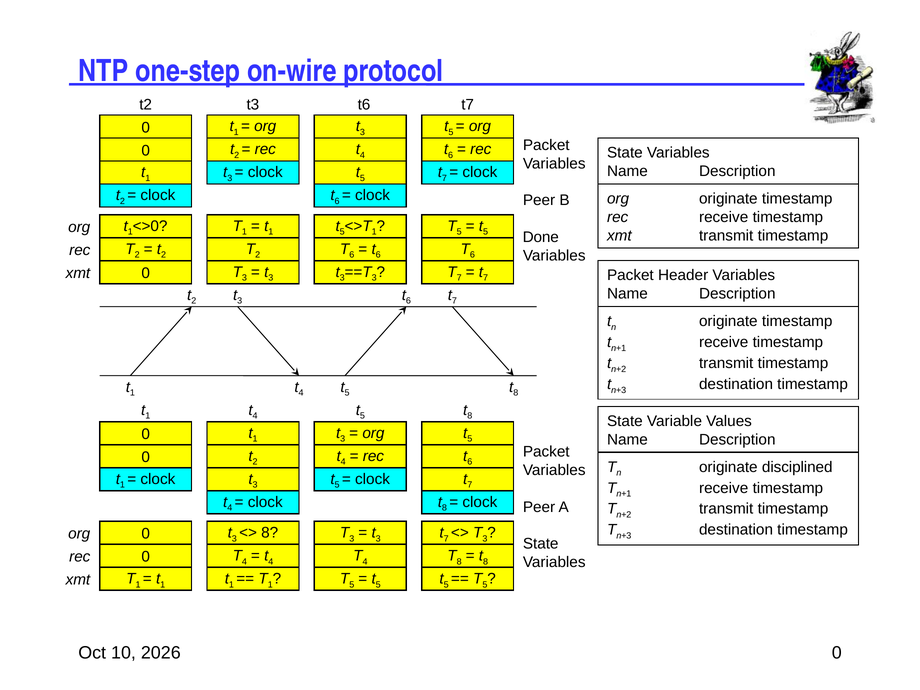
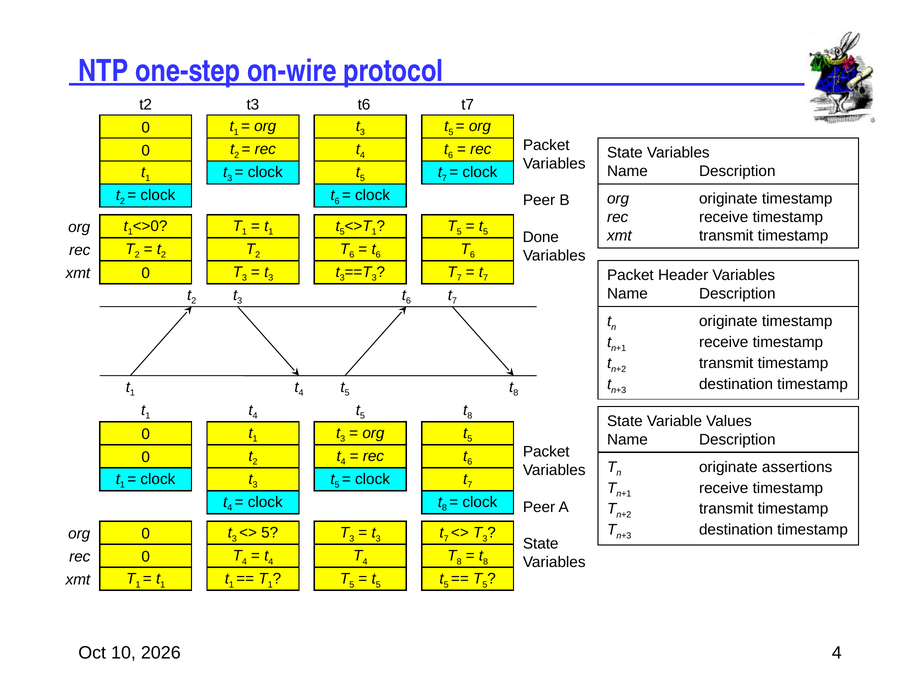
disciplined: disciplined -> assertions
8 at (270, 533): 8 -> 5
0 at (837, 653): 0 -> 4
